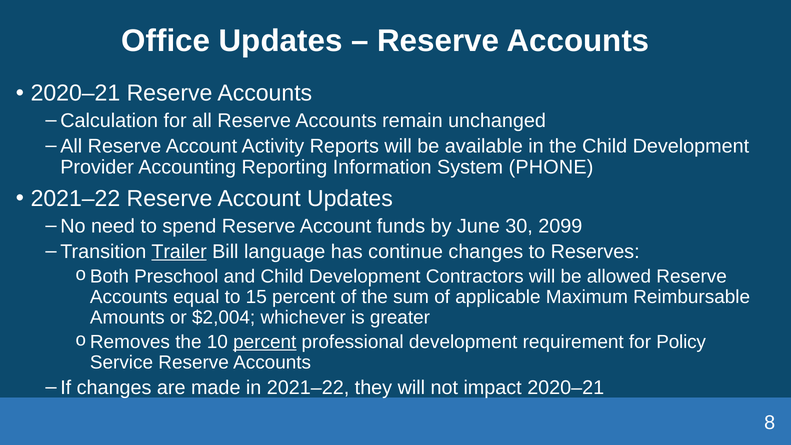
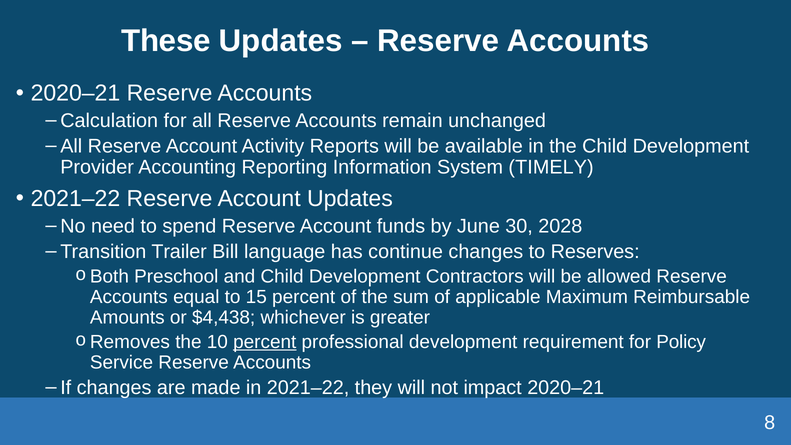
Office: Office -> These
PHONE: PHONE -> TIMELY
2099: 2099 -> 2028
Trailer underline: present -> none
$2,004: $2,004 -> $4,438
